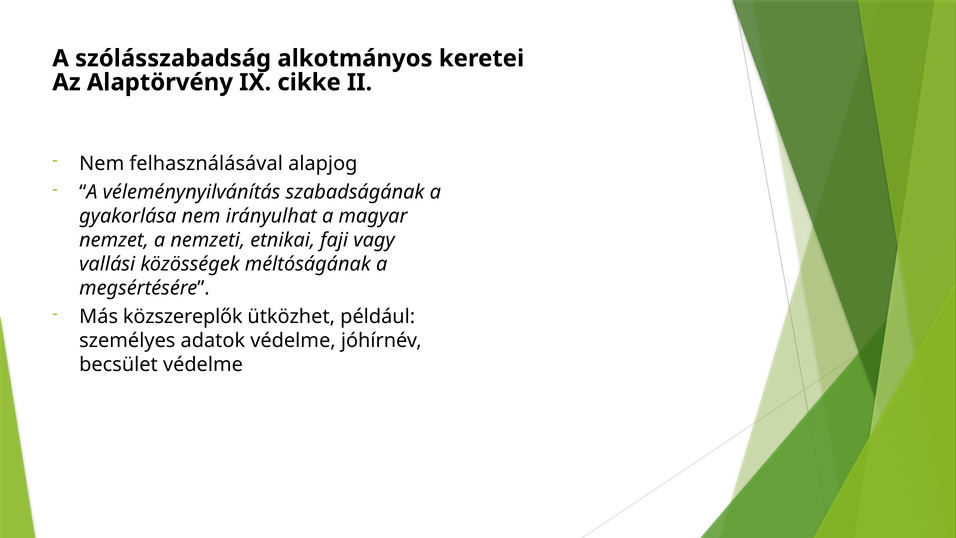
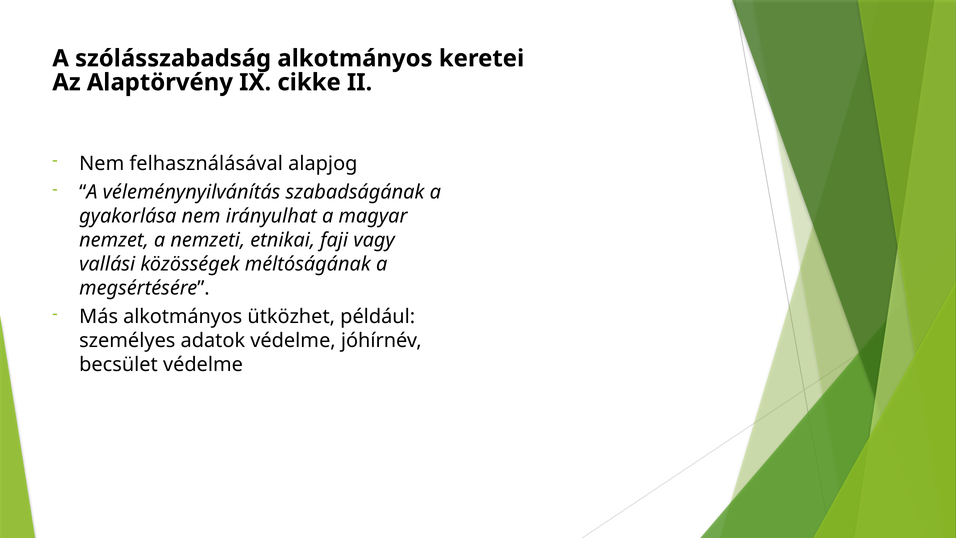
Más közszereplők: közszereplők -> alkotmányos
